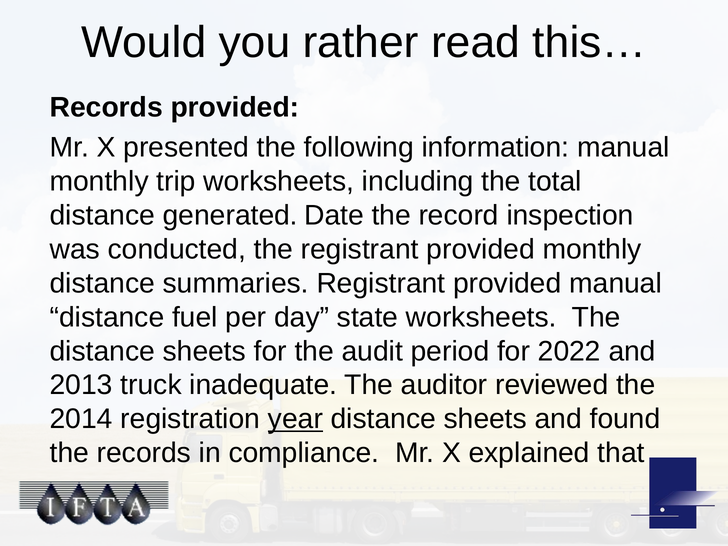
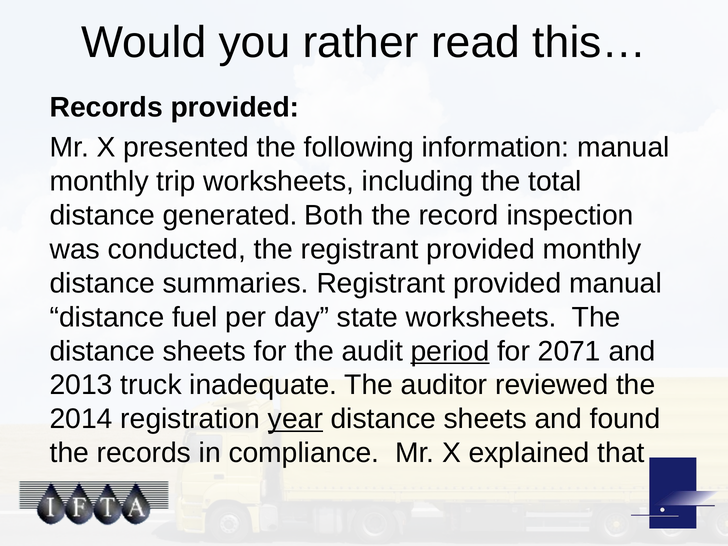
Date: Date -> Both
period underline: none -> present
2022: 2022 -> 2071
